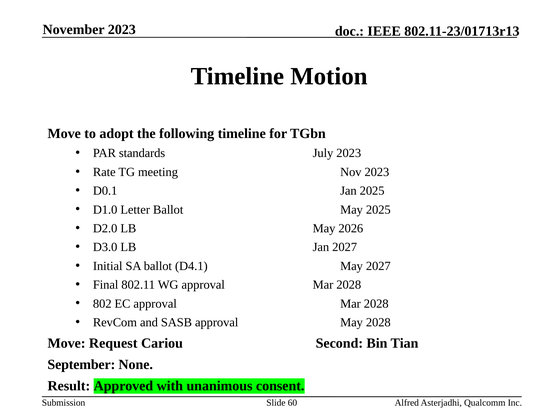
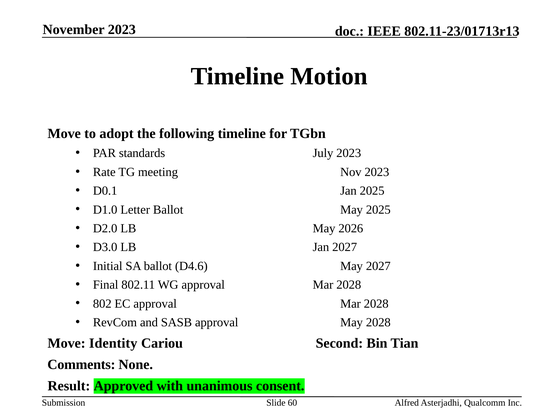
D4.1: D4.1 -> D4.6
Request: Request -> Identity
September: September -> Comments
